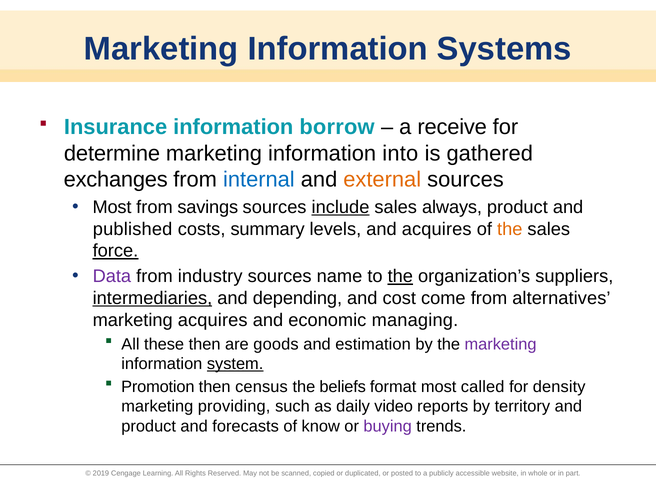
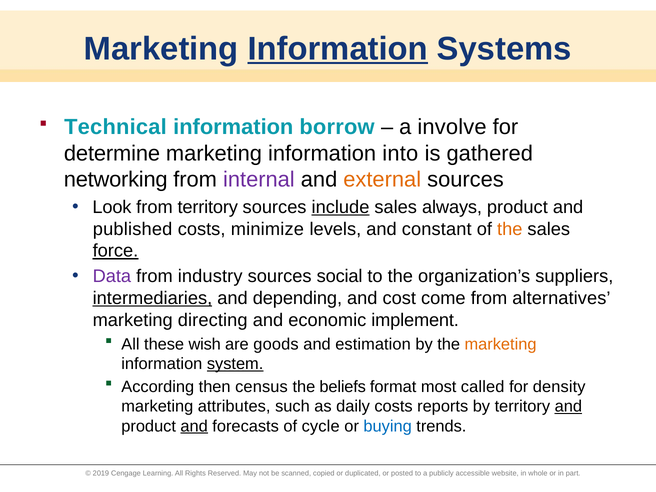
Information at (338, 49) underline: none -> present
Insurance: Insurance -> Technical
receive: receive -> involve
exchanges: exchanges -> networking
internal colour: blue -> purple
Most at (112, 207): Most -> Look
from savings: savings -> territory
summary: summary -> minimize
and acquires: acquires -> constant
name: name -> social
the at (400, 276) underline: present -> none
marketing acquires: acquires -> directing
managing: managing -> implement
these then: then -> wish
marketing at (501, 344) colour: purple -> orange
Promotion: Promotion -> According
providing: providing -> attributes
daily video: video -> costs
and at (568, 406) underline: none -> present
and at (194, 426) underline: none -> present
know: know -> cycle
buying colour: purple -> blue
